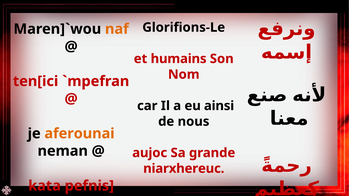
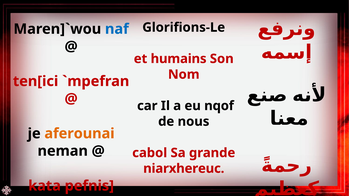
naf colour: orange -> blue
ainsi: ainsi -> nqof
aujoc: aujoc -> cabol
